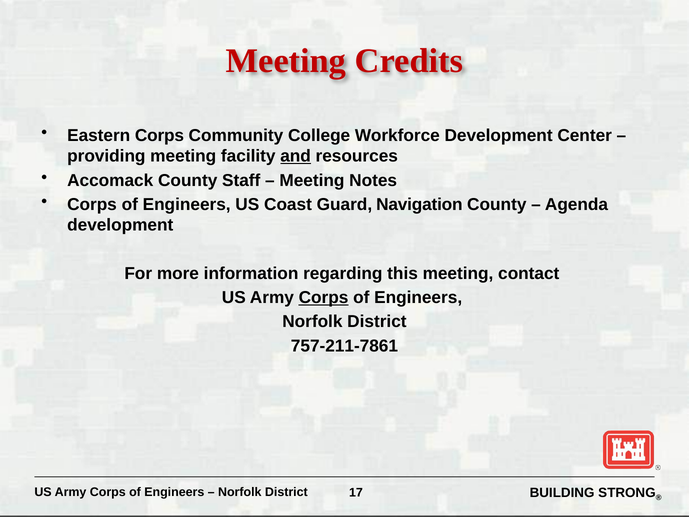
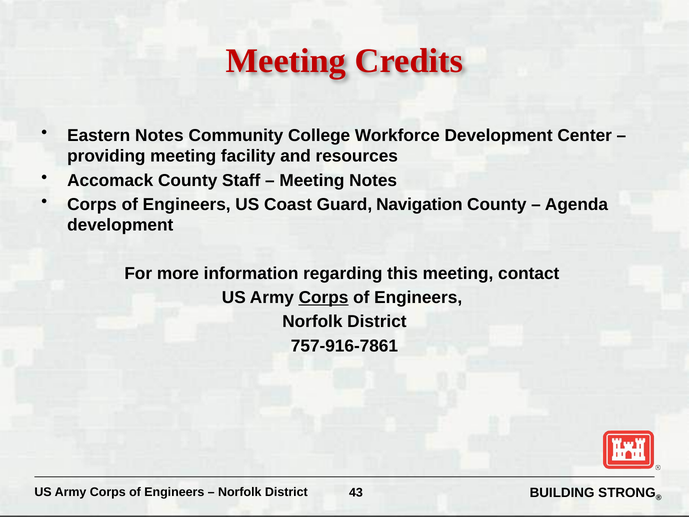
Eastern Corps: Corps -> Notes
and underline: present -> none
757-211-7861: 757-211-7861 -> 757-916-7861
17: 17 -> 43
